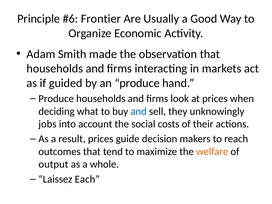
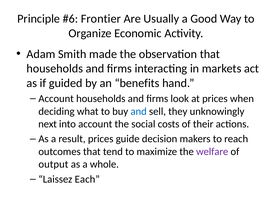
an produce: produce -> benefits
Produce at (56, 99): Produce -> Account
jobs: jobs -> next
welfare colour: orange -> purple
